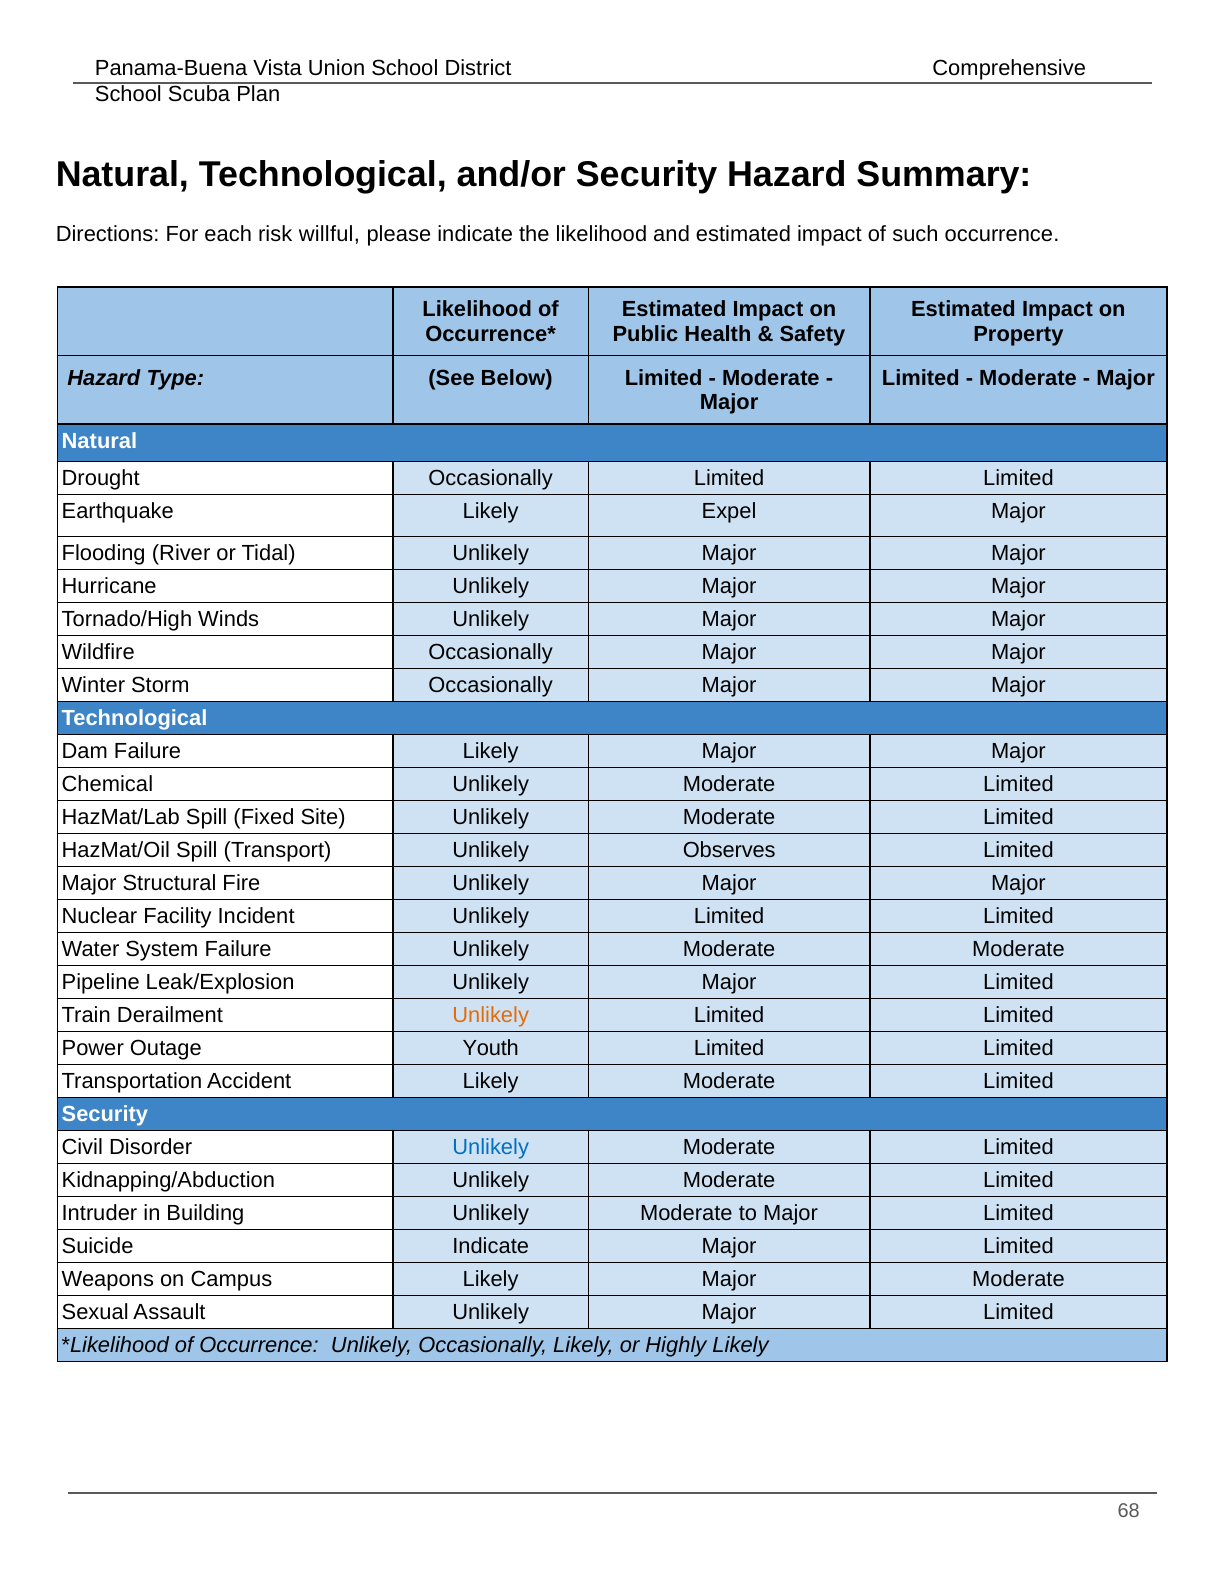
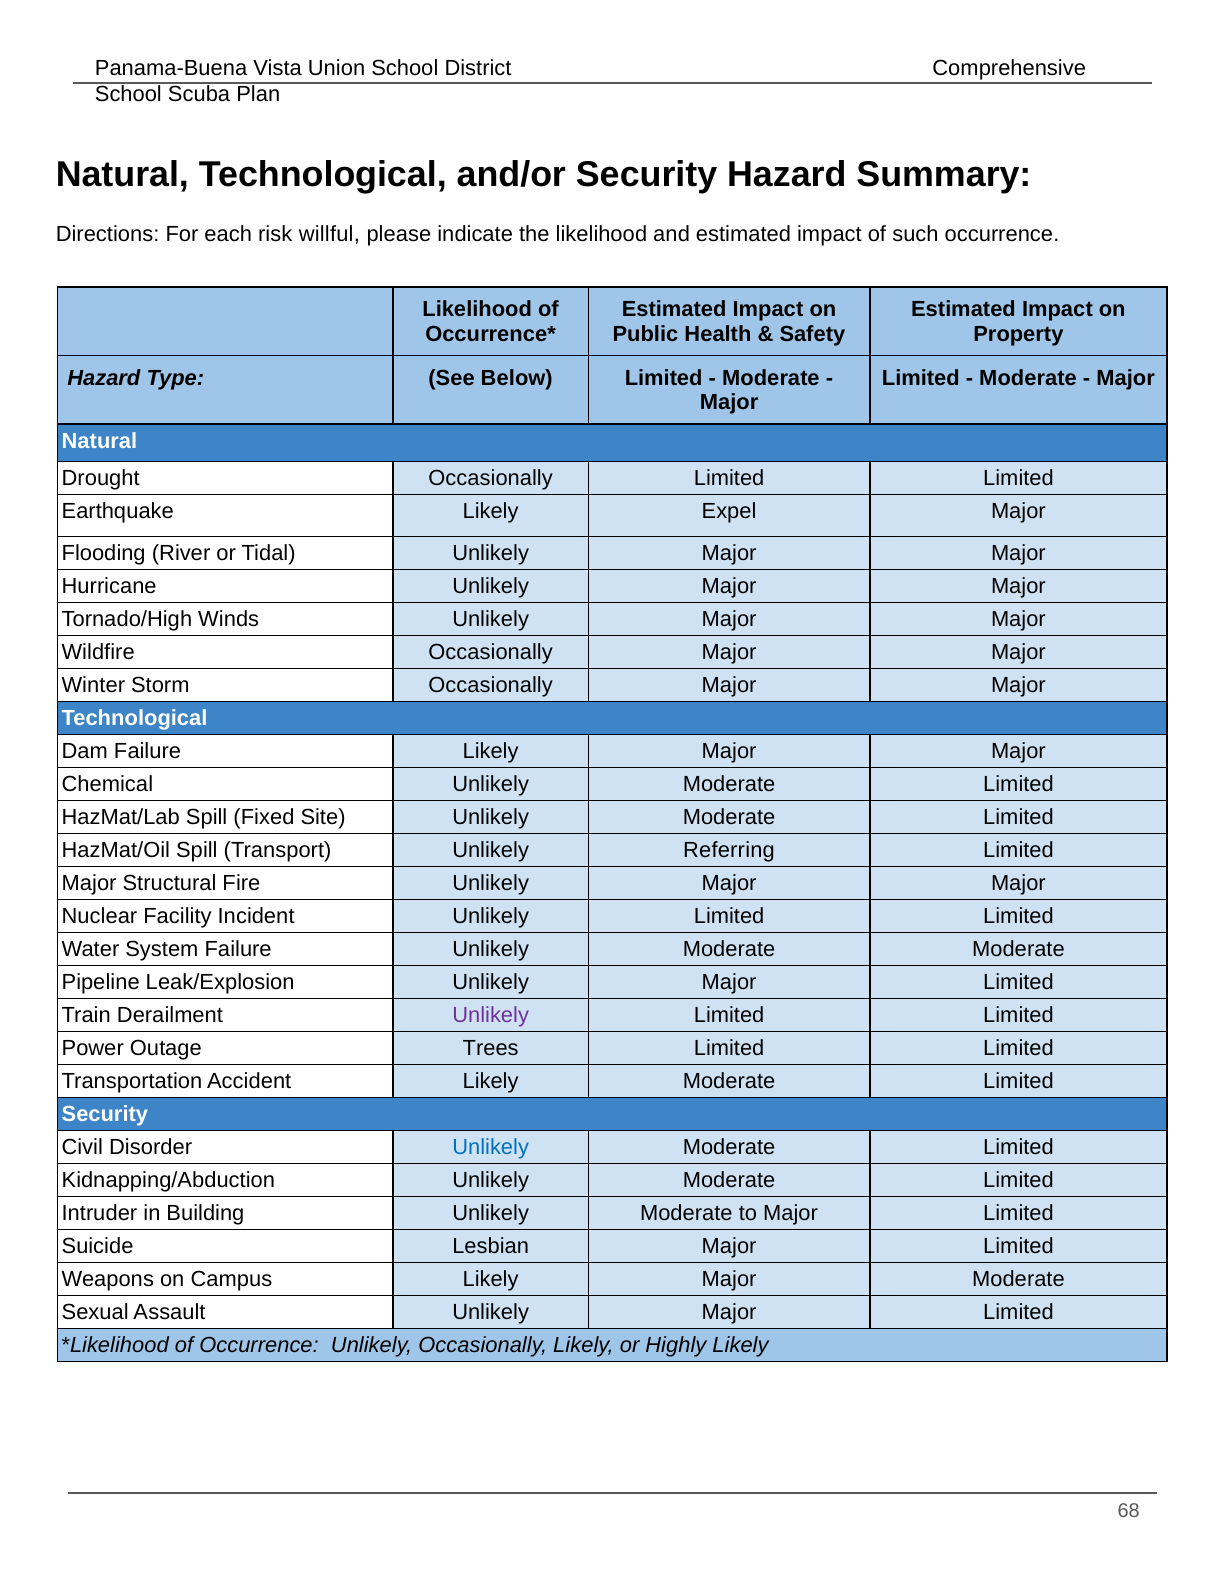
Observes: Observes -> Referring
Unlikely at (491, 1016) colour: orange -> purple
Youth: Youth -> Trees
Suicide Indicate: Indicate -> Lesbian
